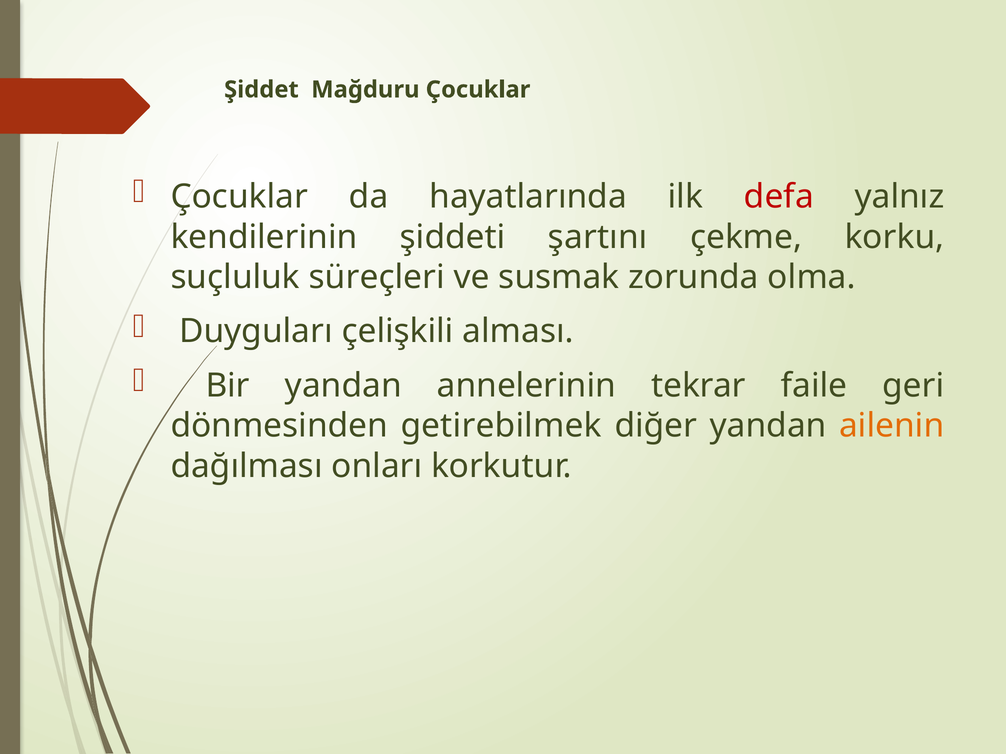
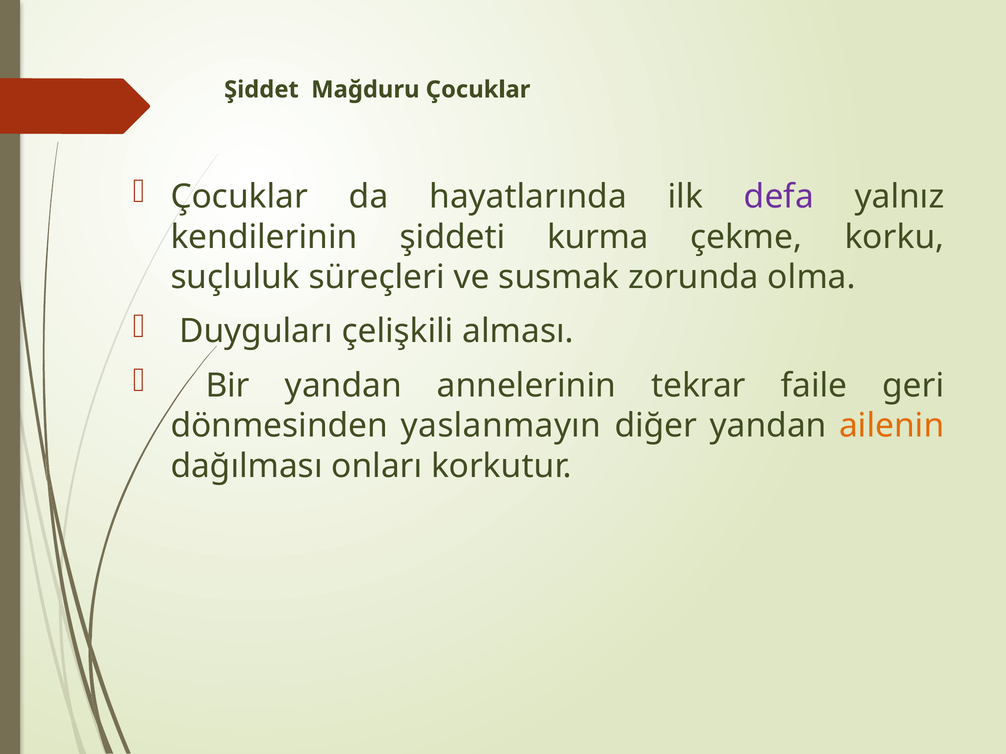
defa colour: red -> purple
şartını: şartını -> kurma
getirebilmek: getirebilmek -> yaslanmayın
